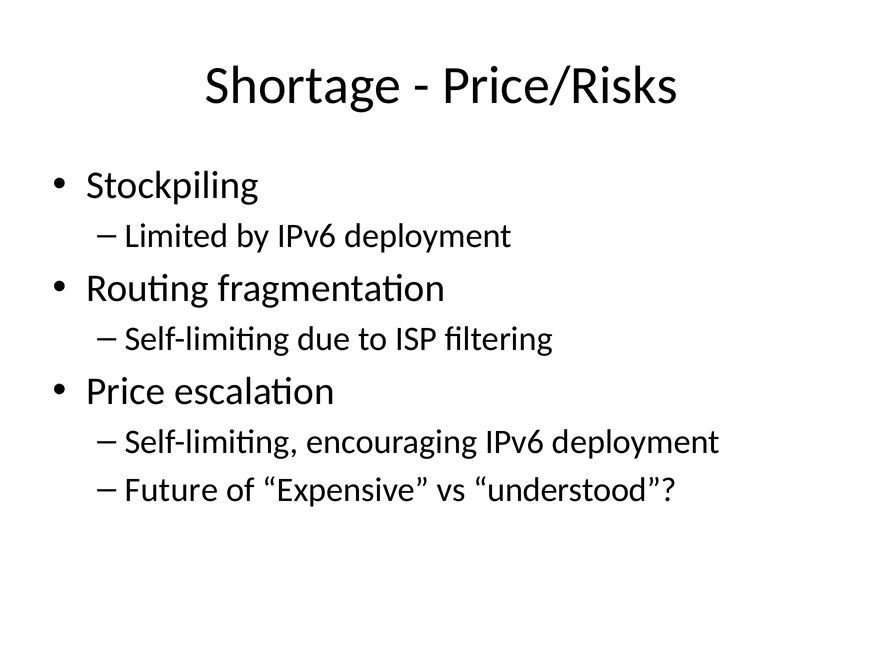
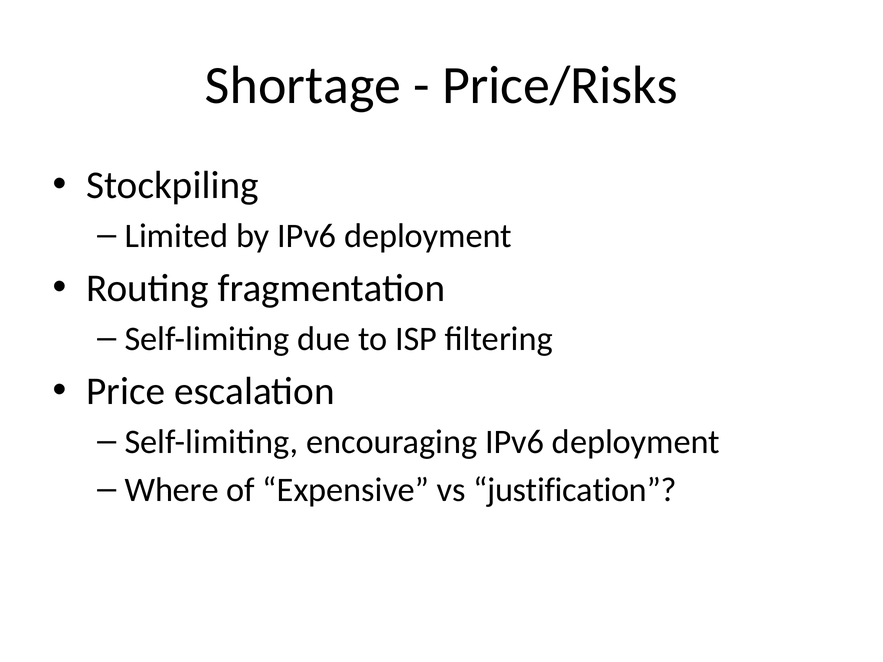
Future: Future -> Where
understood: understood -> justification
